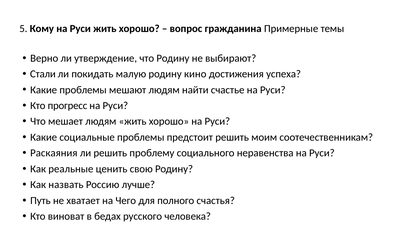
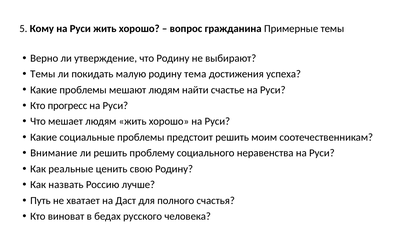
Стали at (43, 74): Стали -> Темы
кино: кино -> тема
Раскаяния: Раскаяния -> Внимание
Чего: Чего -> Даст
